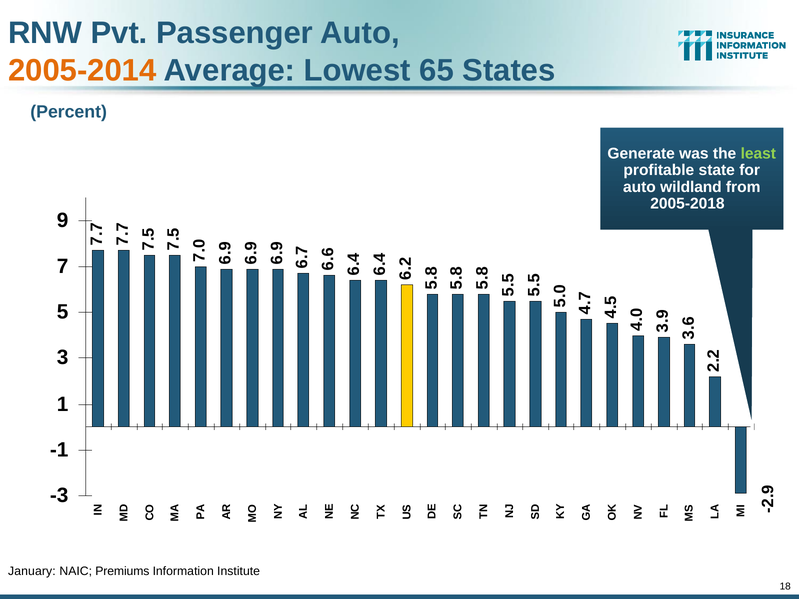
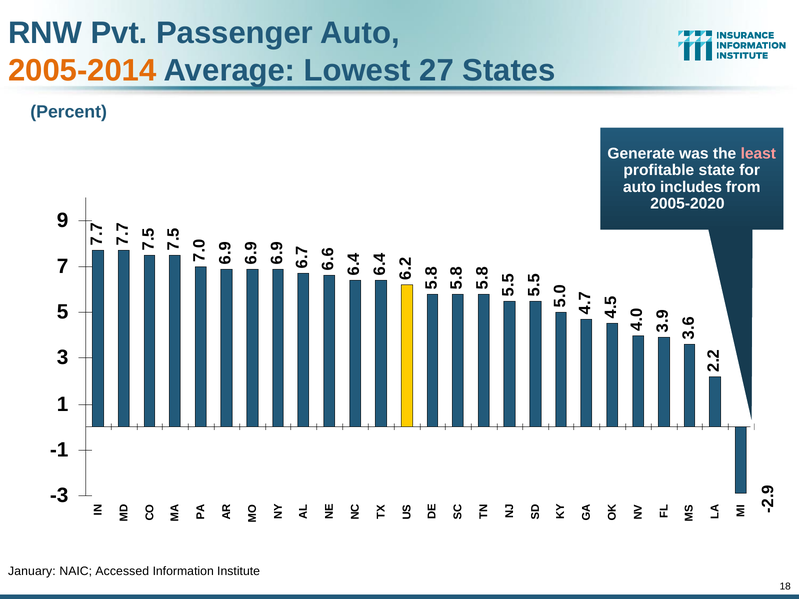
65: 65 -> 27
least colour: light green -> pink
wildland: wildland -> includes
2005-2018: 2005-2018 -> 2005-2020
Premiums: Premiums -> Accessed
